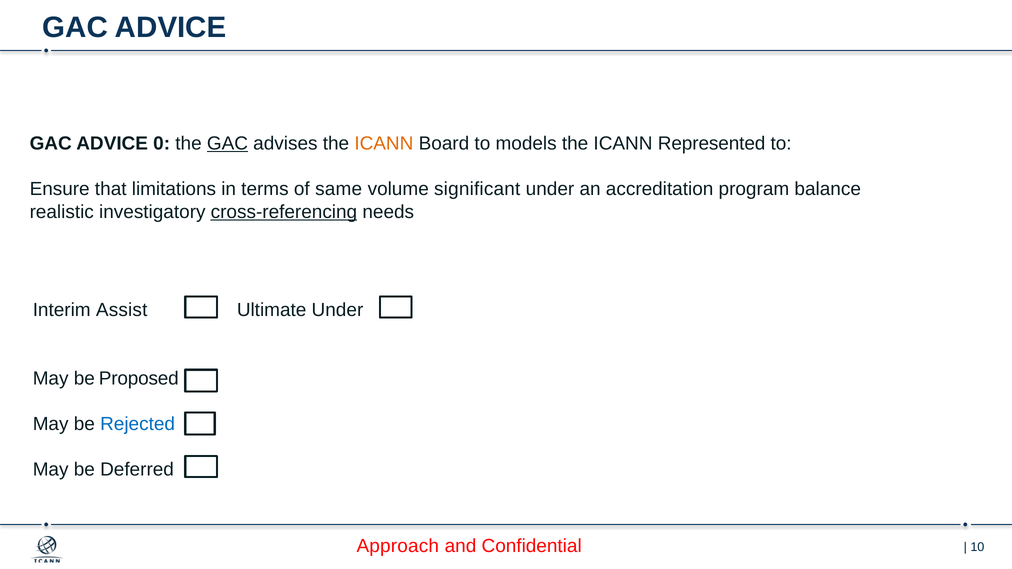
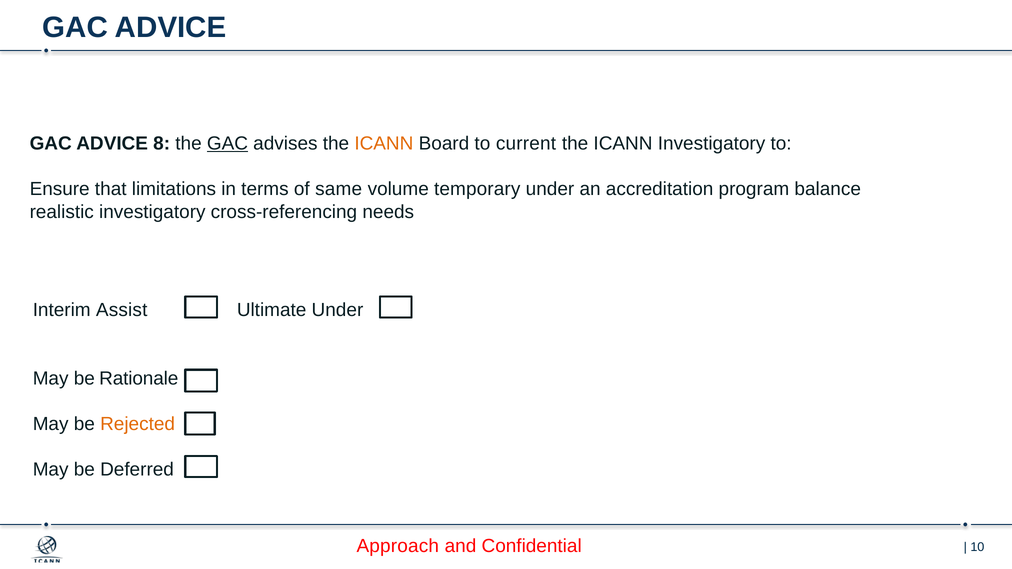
0: 0 -> 8
models: models -> current
ICANN Represented: Represented -> Investigatory
significant: significant -> temporary
cross-referencing underline: present -> none
Proposed: Proposed -> Rationale
Rejected colour: blue -> orange
